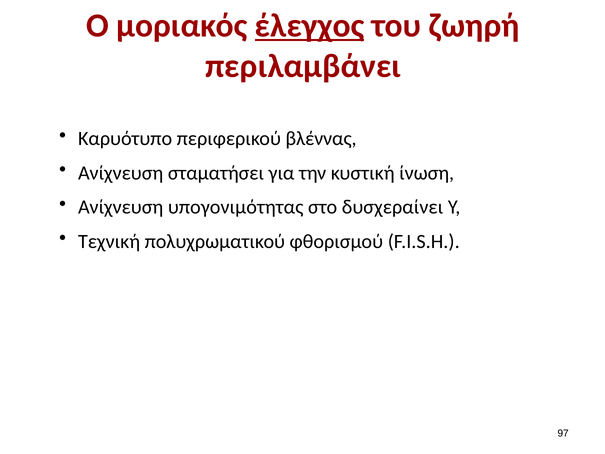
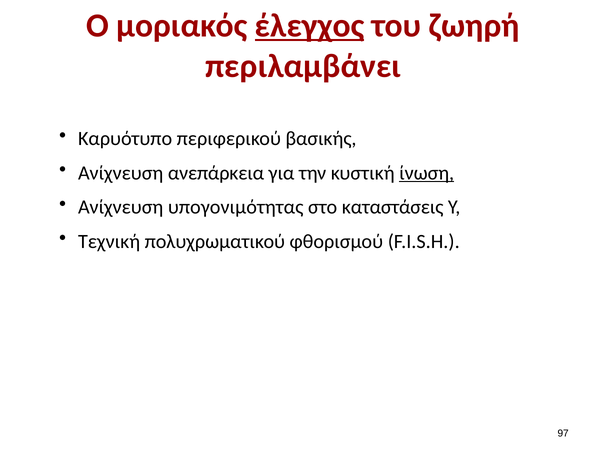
βλέννας: βλέννας -> βασικής
σταματήσει: σταματήσει -> ανεπάρκεια
ίνωση underline: none -> present
δυσχεραίνει: δυσχεραίνει -> καταστάσεις
